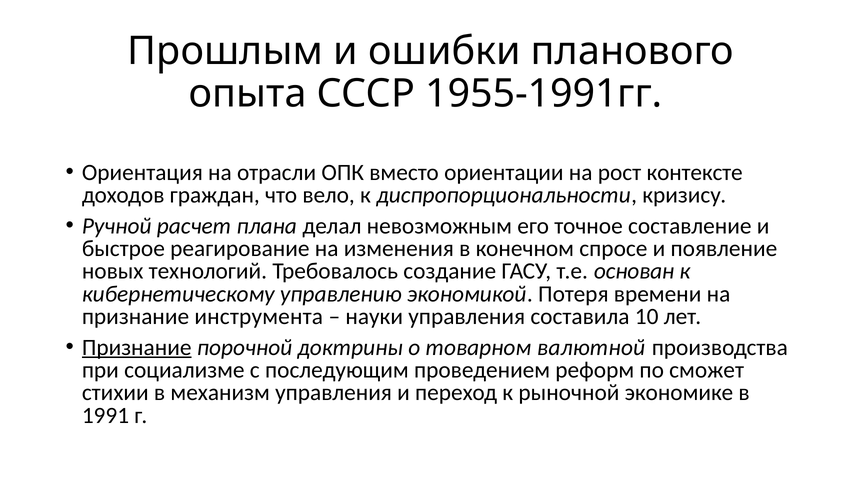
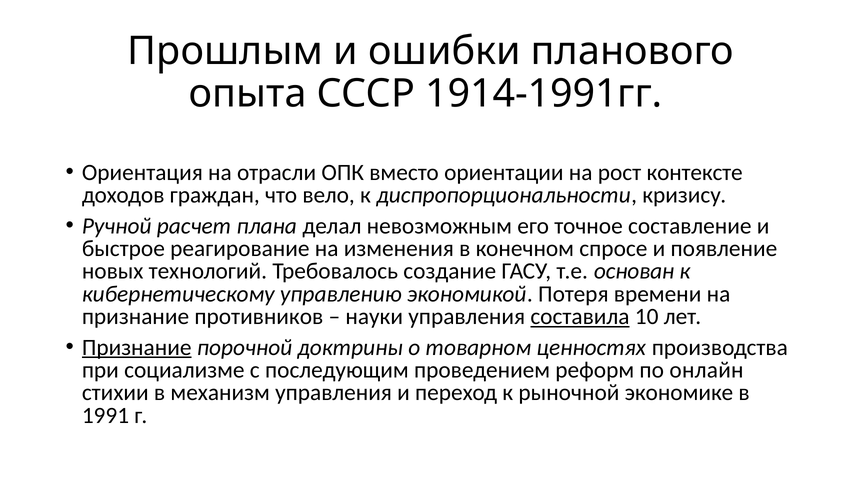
1955-1991гг: 1955-1991гг -> 1914-1991гг
инструмента: инструмента -> противников
составила underline: none -> present
валютной: валютной -> ценностях
сможет: сможет -> онлайн
